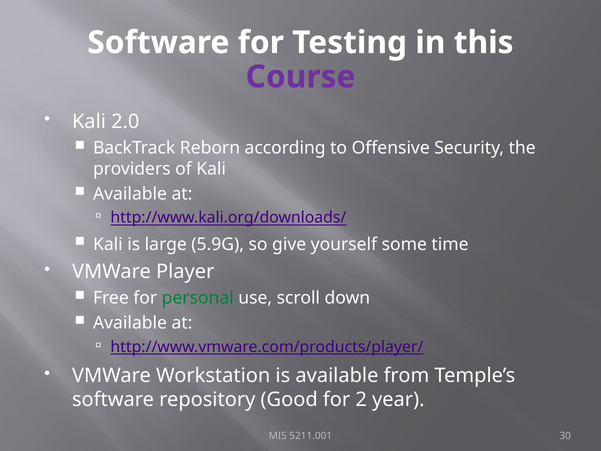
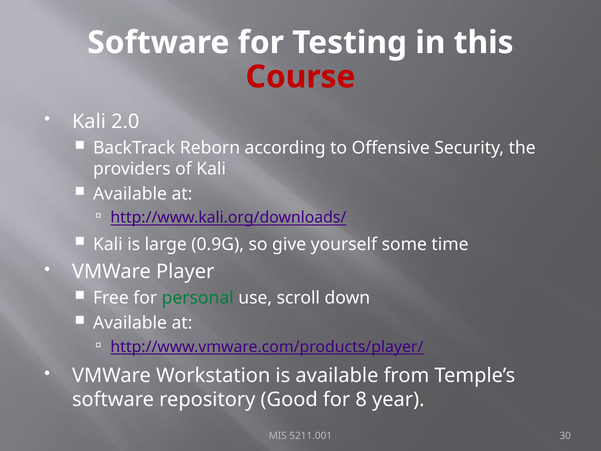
Course colour: purple -> red
5.9G: 5.9G -> 0.9G
2: 2 -> 8
